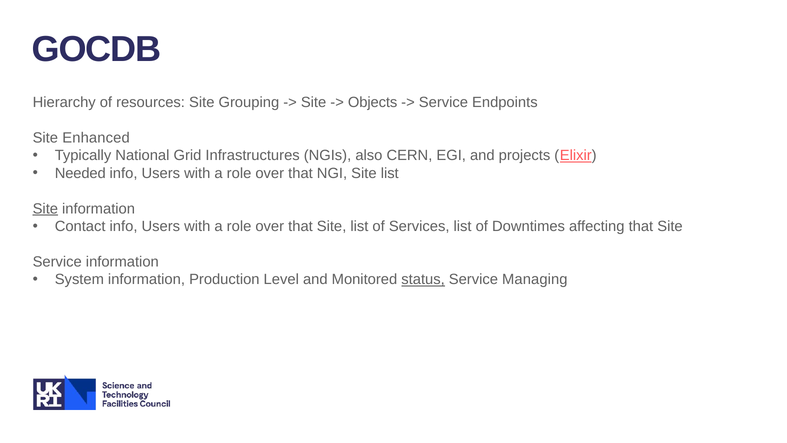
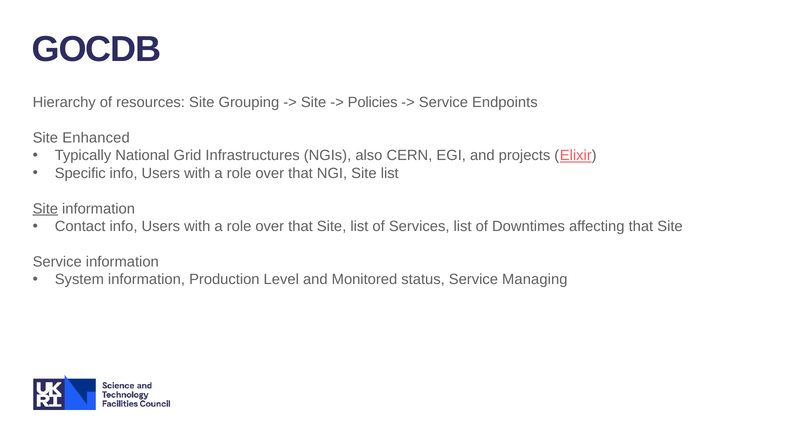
Objects: Objects -> Policies
Needed: Needed -> Specific
status underline: present -> none
